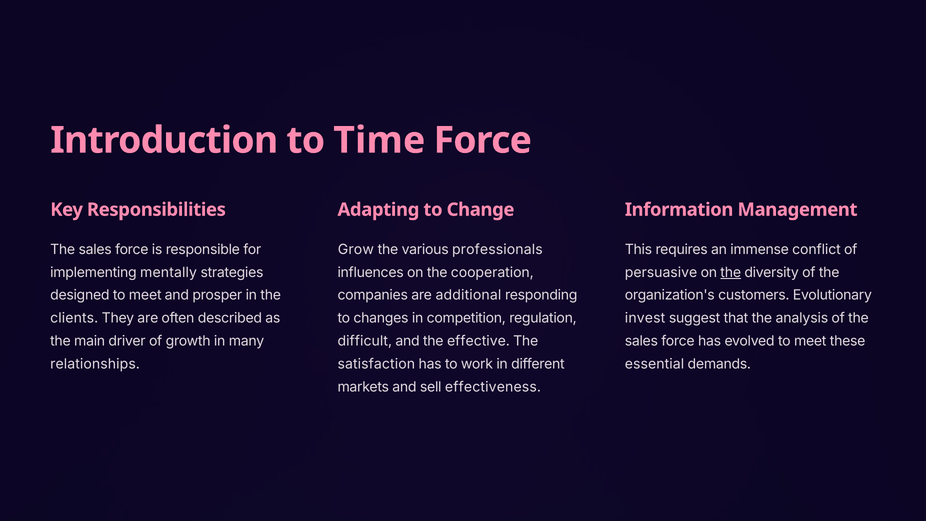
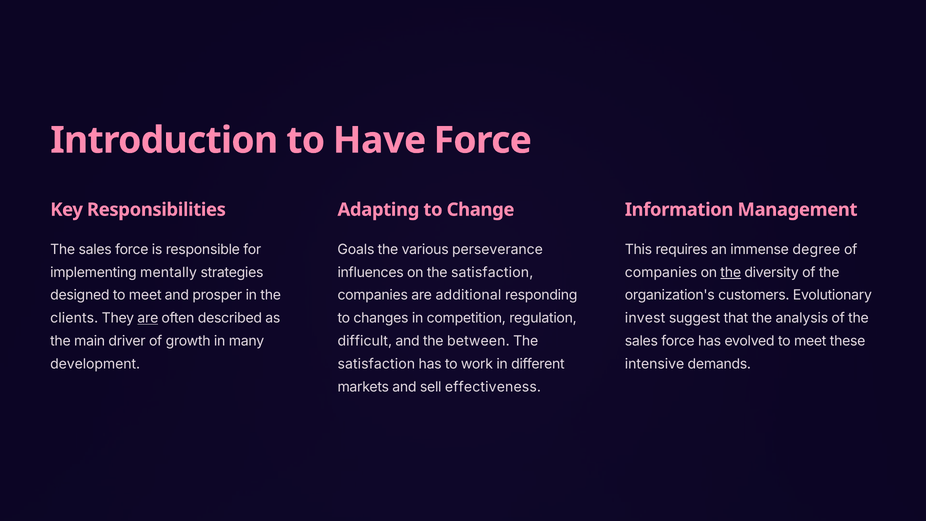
Time: Time -> Have
Grow: Grow -> Goals
professionals: professionals -> perseverance
conflict: conflict -> degree
on the cooperation: cooperation -> satisfaction
persuasive at (661, 272): persuasive -> companies
are at (148, 318) underline: none -> present
effective: effective -> between
relationships: relationships -> development
essential: essential -> intensive
